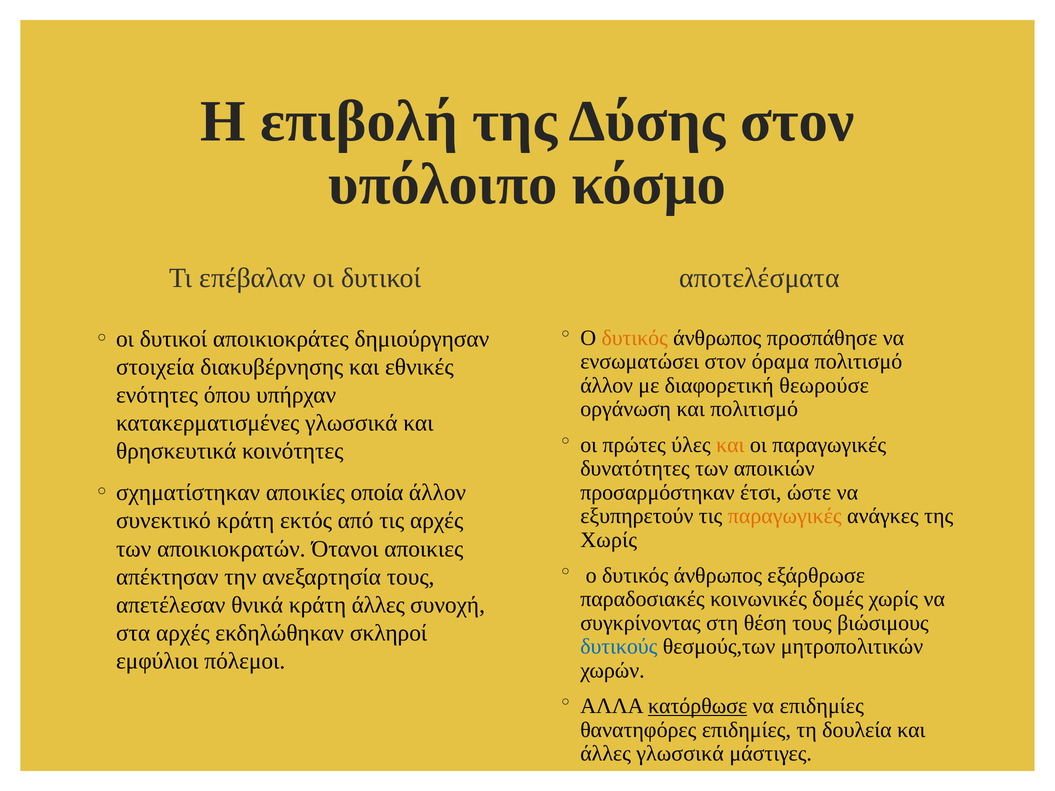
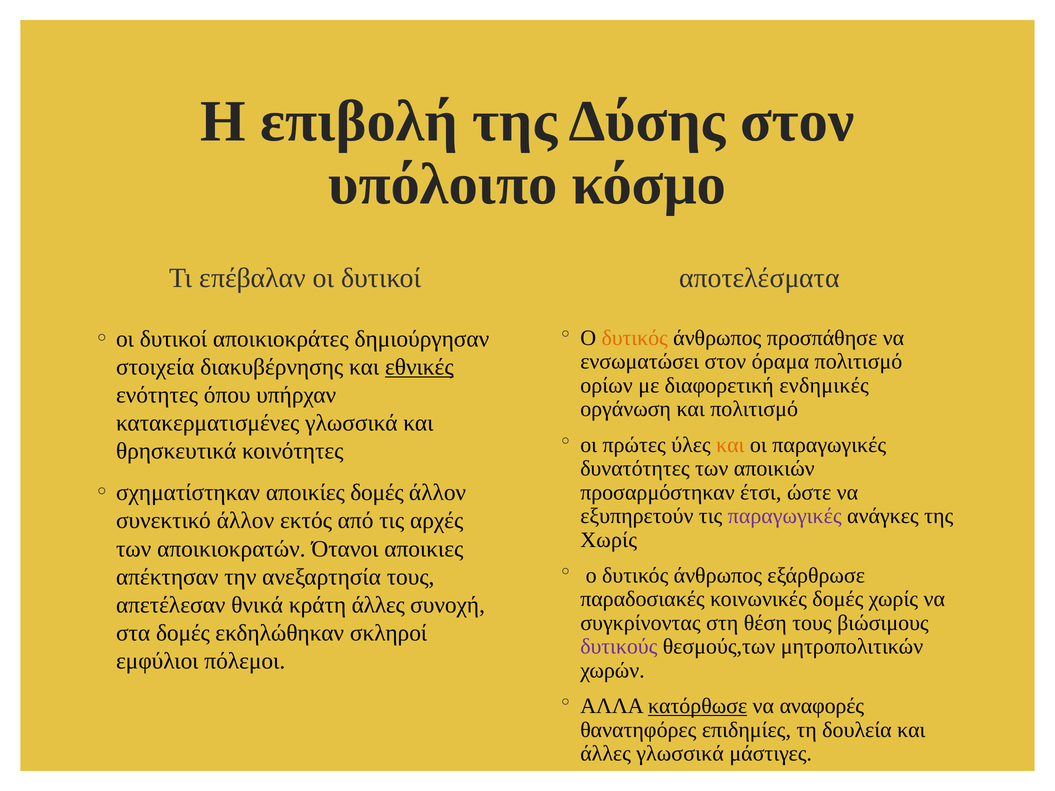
εθνικές underline: none -> present
άλλον at (607, 386): άλλον -> ορίων
θεωρούσε: θεωρούσε -> ενδημικές
αποικίες οποία: οποία -> δομές
παραγωγικές at (785, 516) colour: orange -> purple
συνεκτικό κράτη: κράτη -> άλλον
στα αρχές: αρχές -> δομές
δυτικούς colour: blue -> purple
να επιδημίες: επιδημίες -> αναφορές
